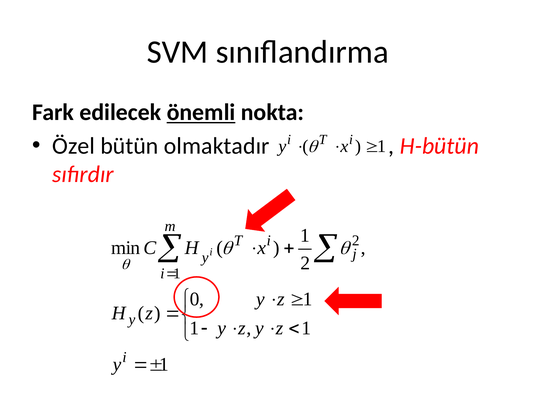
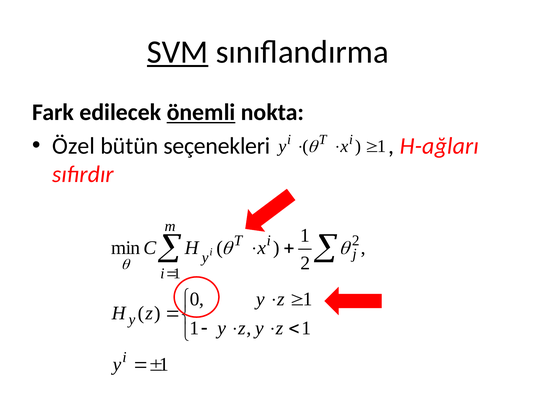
SVM underline: none -> present
olmaktadır: olmaktadır -> seçenekleri
H-bütün: H-bütün -> H-ağları
